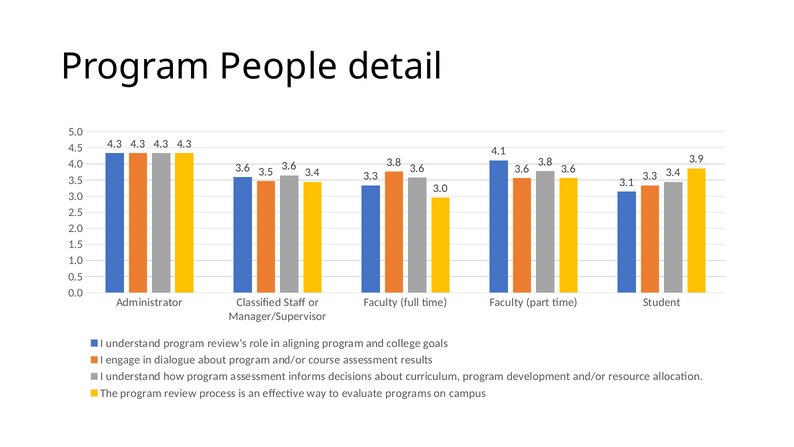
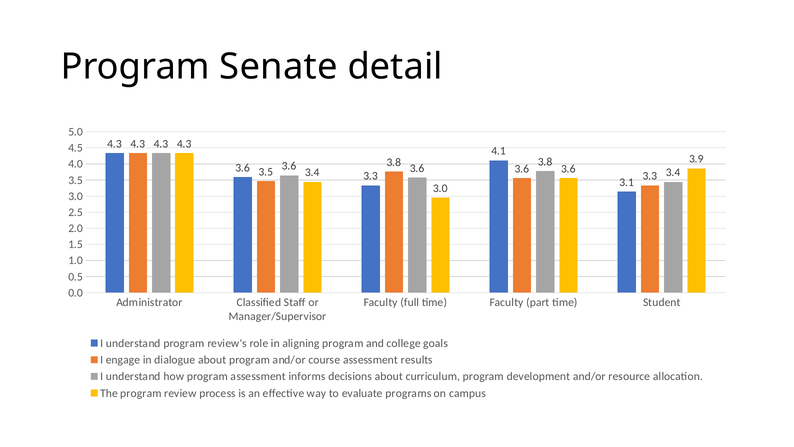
People: People -> Senate
